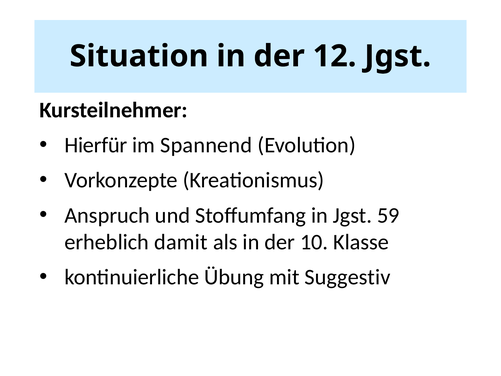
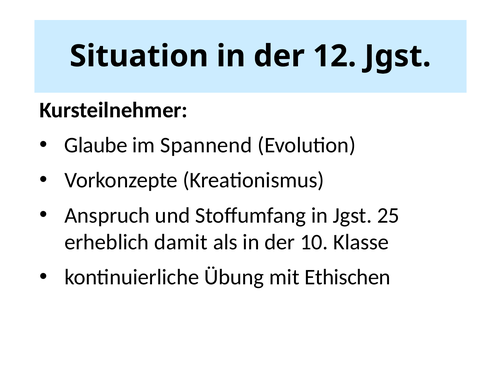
Hierfür: Hierfür -> Glaube
59: 59 -> 25
Suggestiv: Suggestiv -> Ethischen
